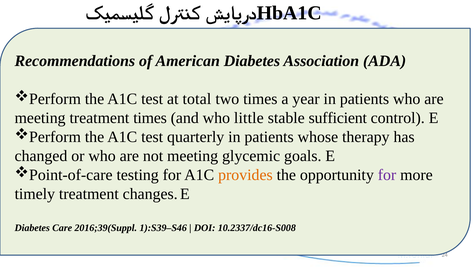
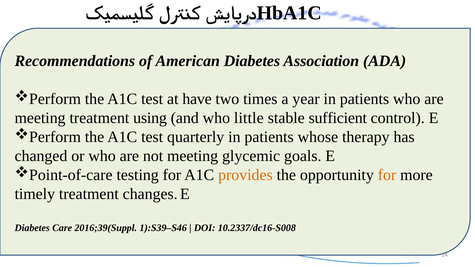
total: total -> have
treatment times: times -> using
for at (387, 175) colour: purple -> orange
